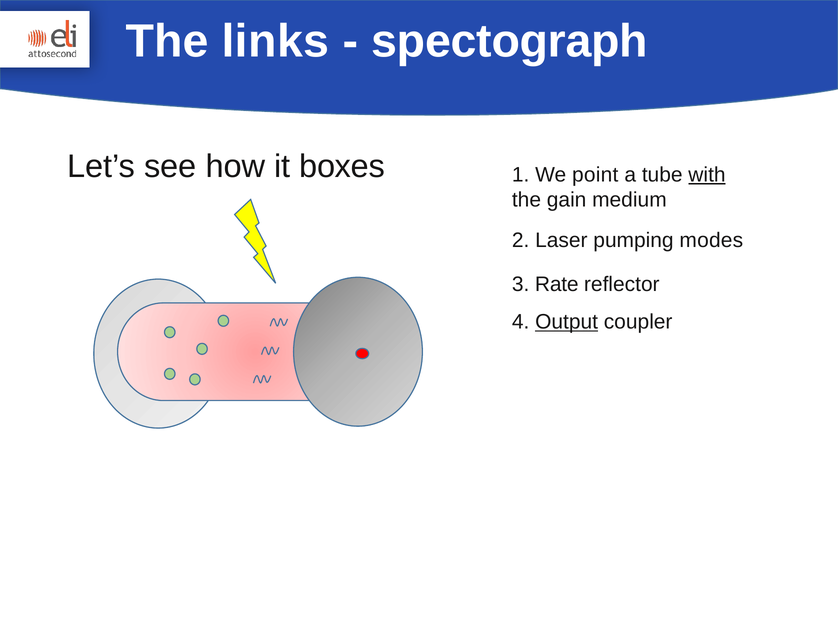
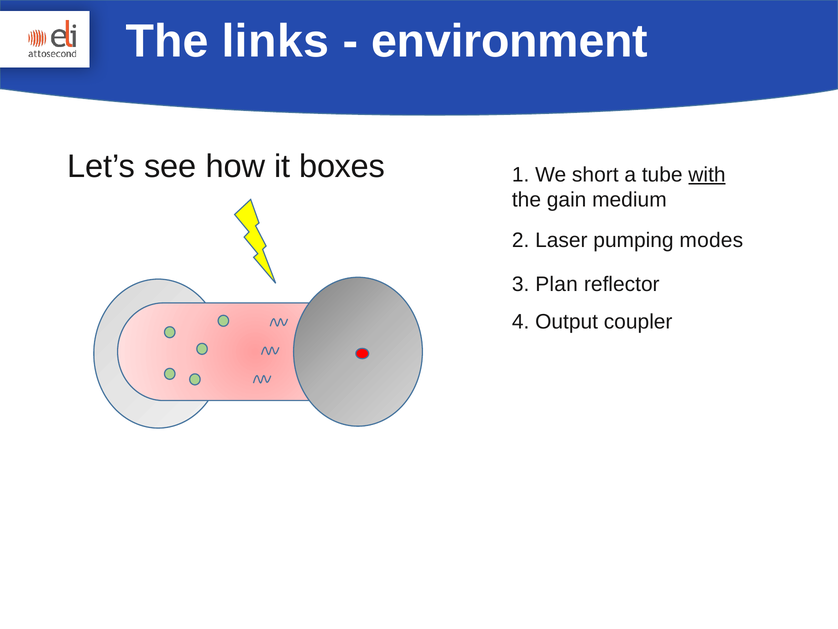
spectograph: spectograph -> environment
point: point -> short
Rate: Rate -> Plan
Output underline: present -> none
